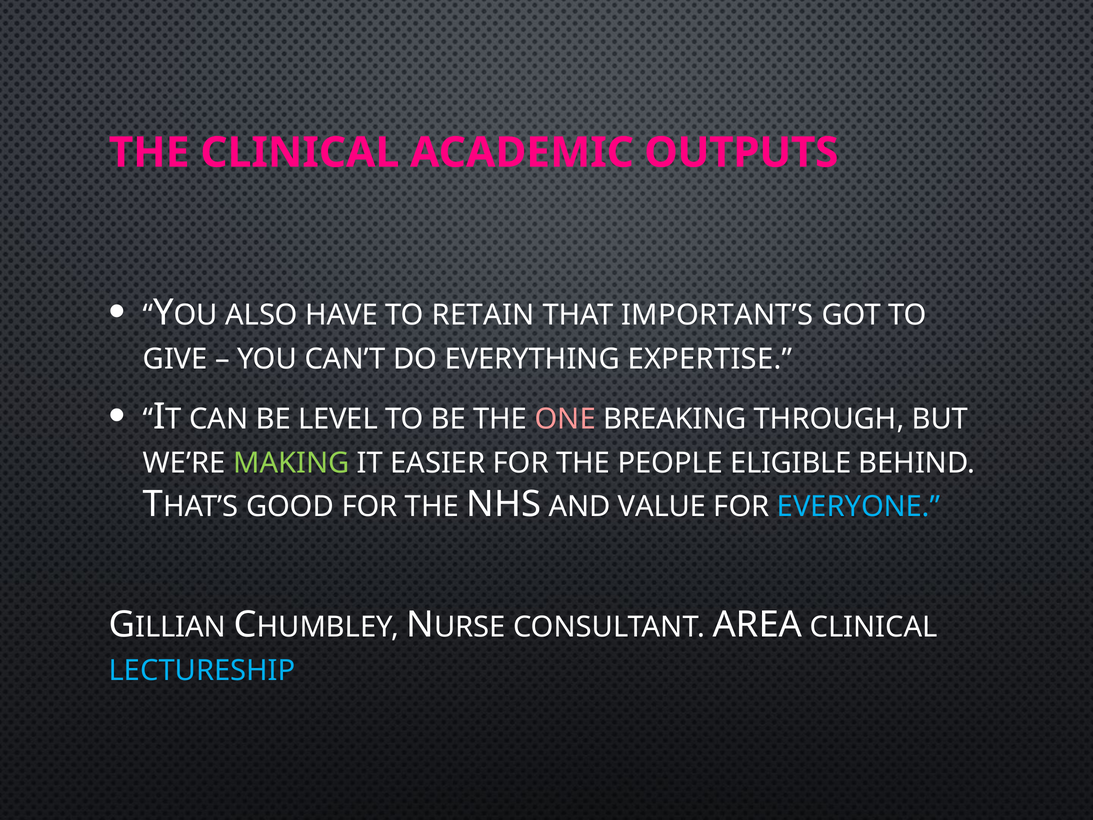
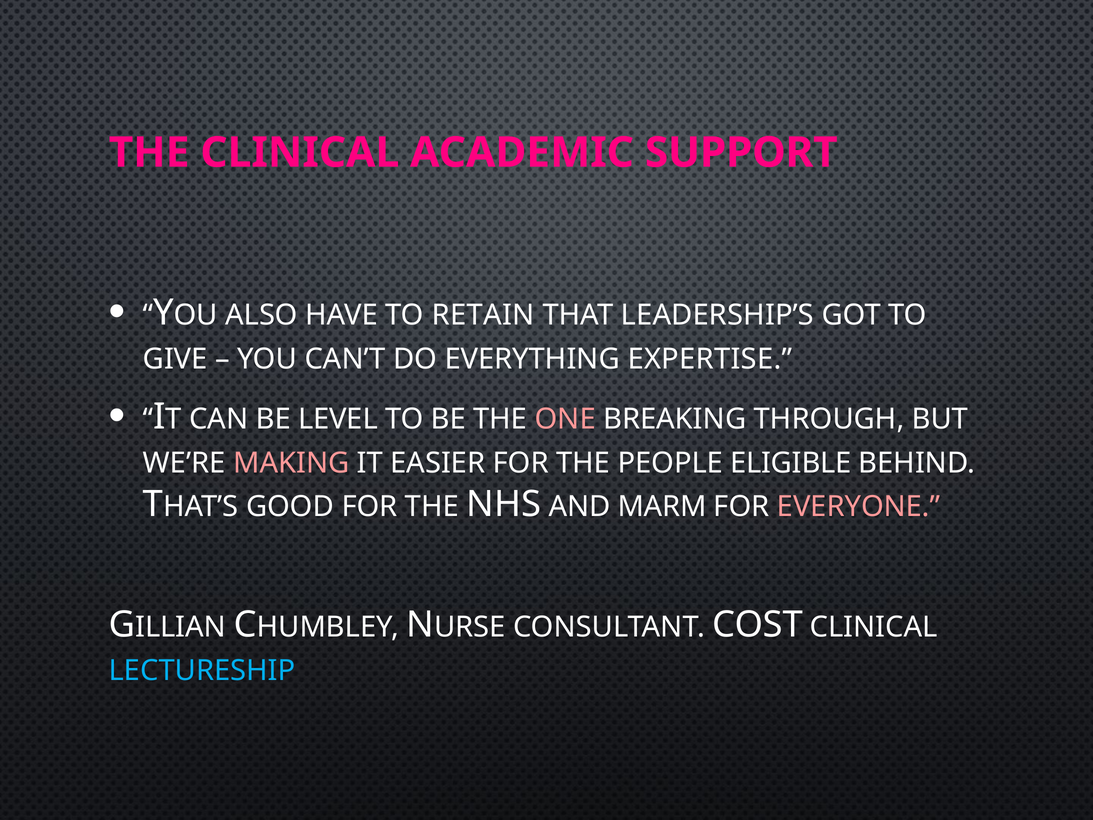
OUTPUTS: OUTPUTS -> SUPPORT
IMPORTANT’S: IMPORTANT’S -> LEADERSHIP’S
MAKING colour: light green -> pink
VALUE: VALUE -> MARM
EVERYONE colour: light blue -> pink
AREA: AREA -> COST
